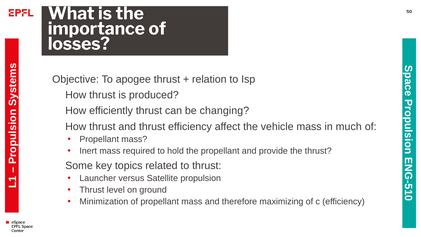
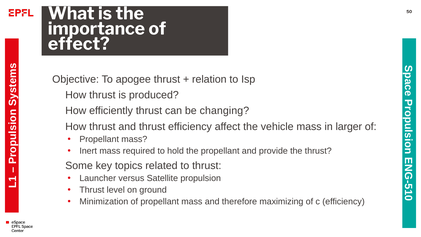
losses: losses -> effect
much: much -> larger
